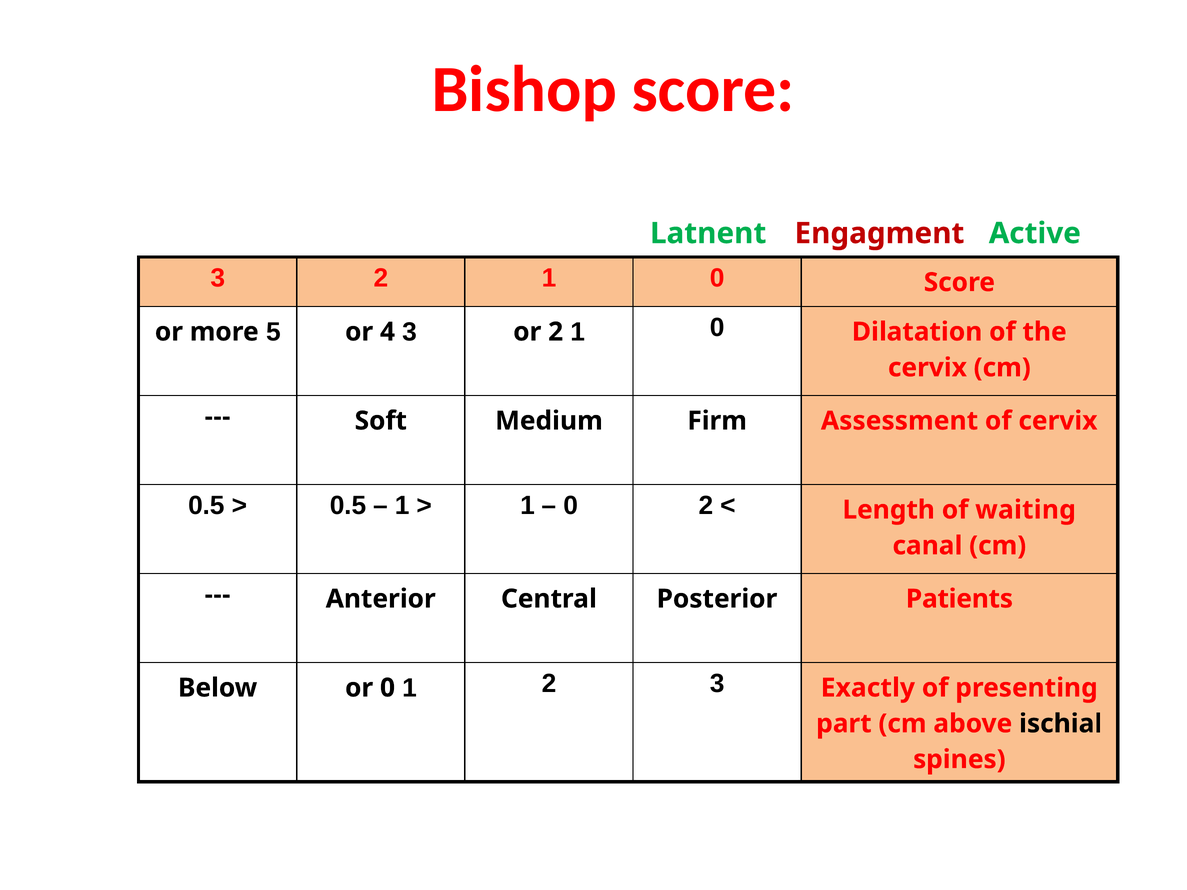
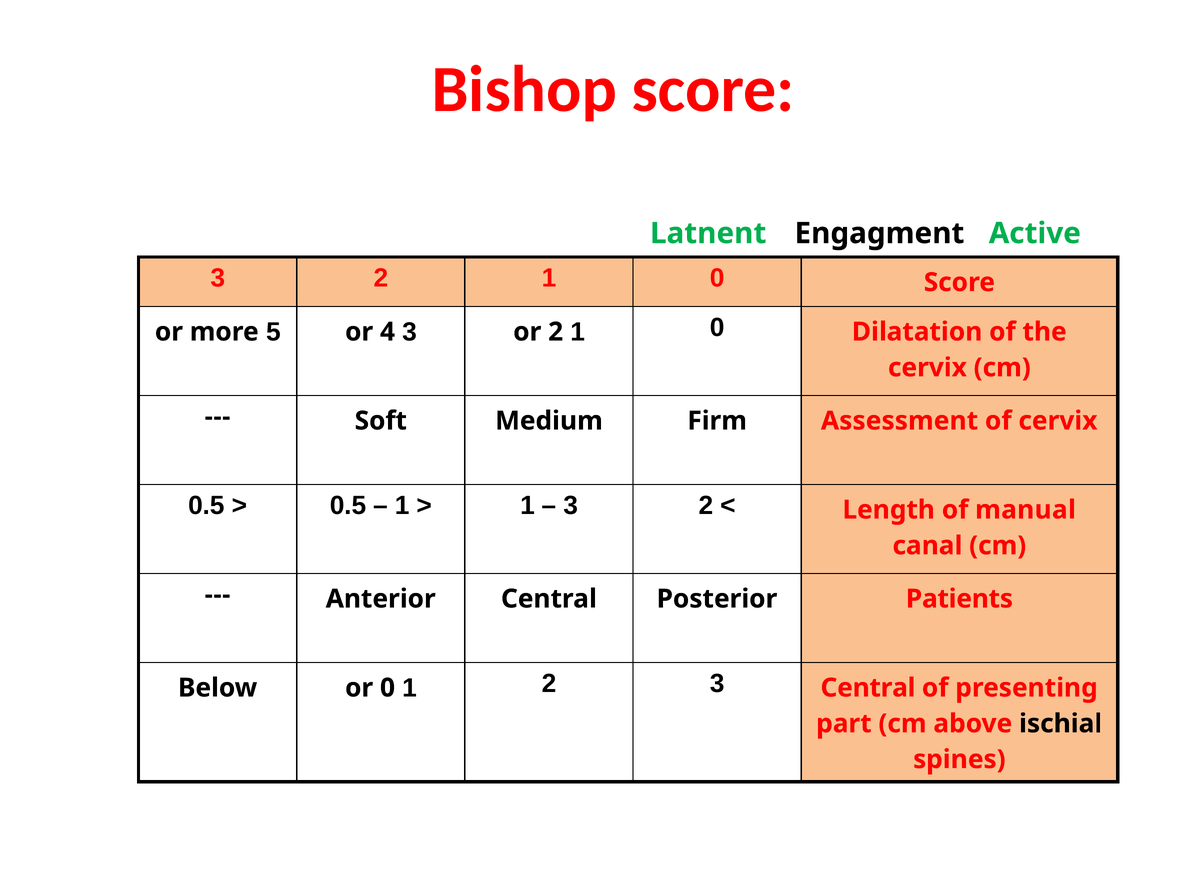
Engagment colour: red -> black
0.5 0: 0 -> 3
waiting: waiting -> manual
3 Exactly: Exactly -> Central
